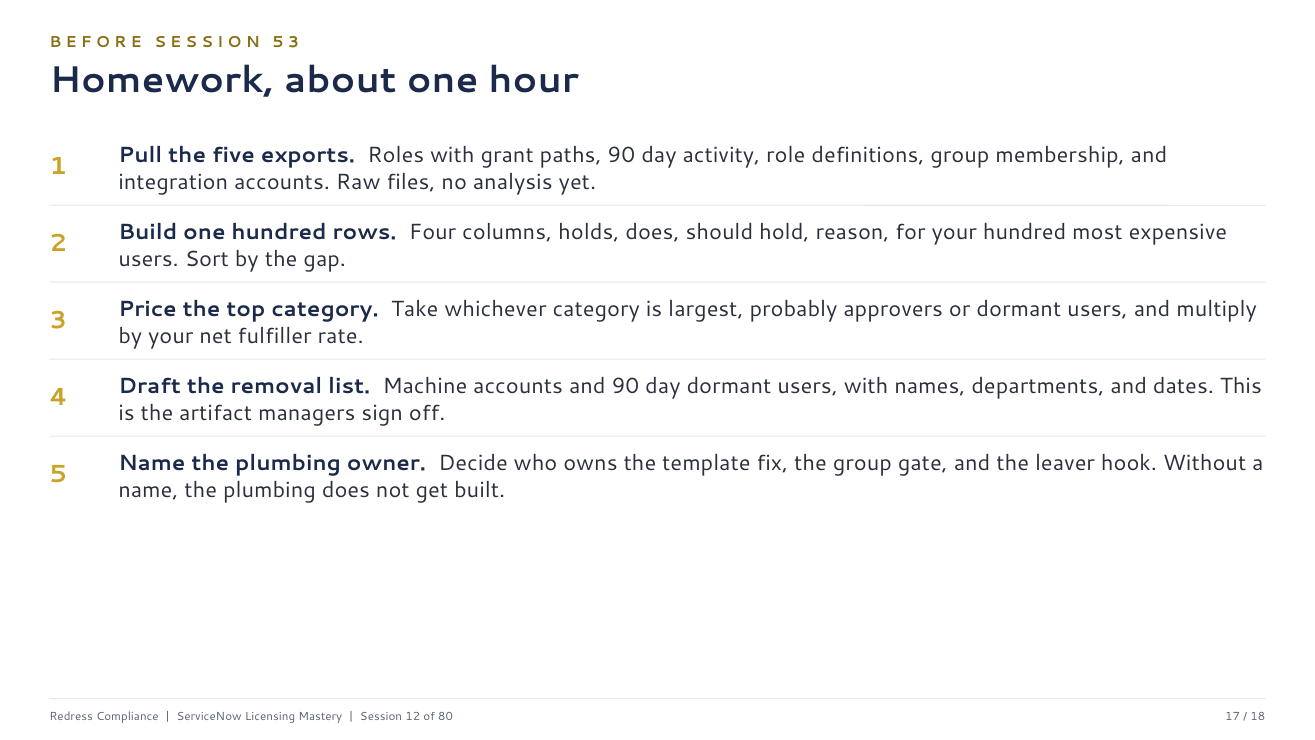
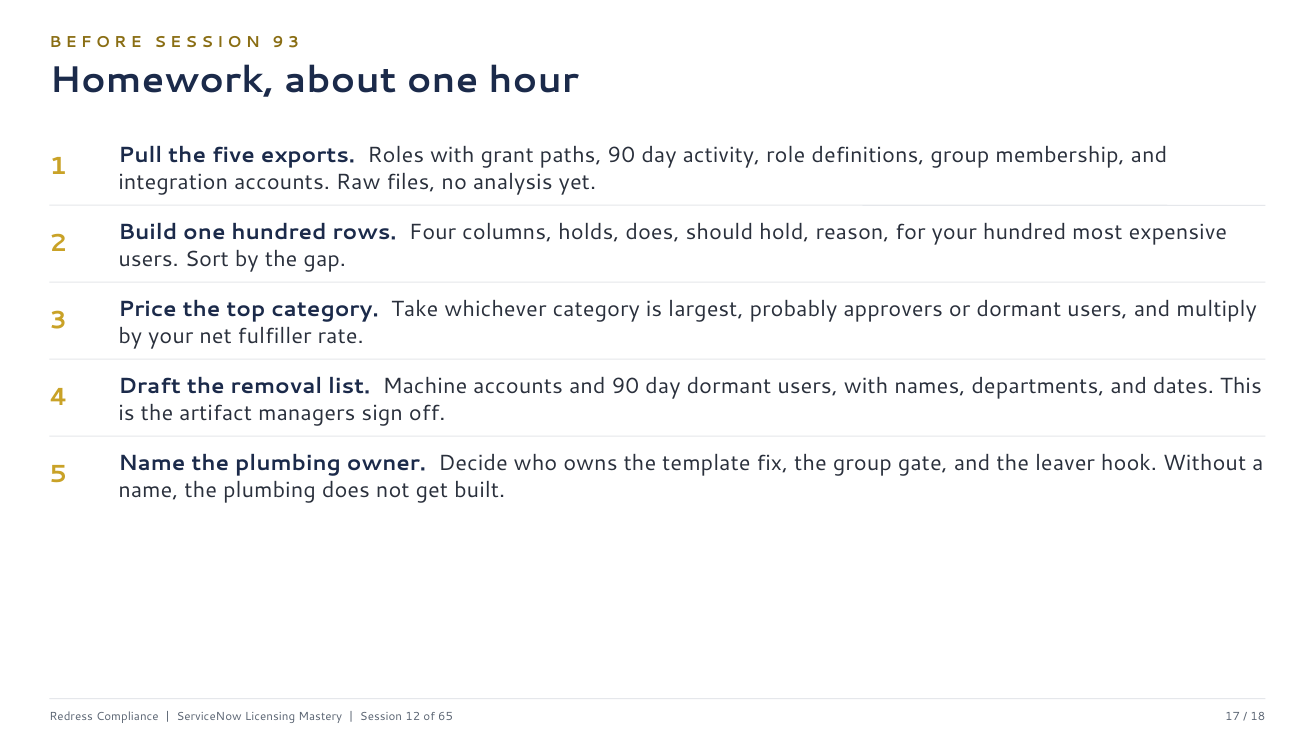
5 at (278, 43): 5 -> 9
80: 80 -> 65
